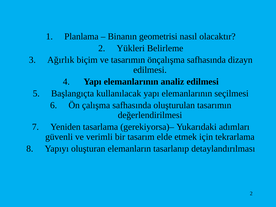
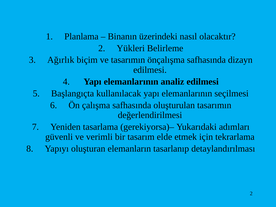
geometrisi: geometrisi -> üzerindeki
